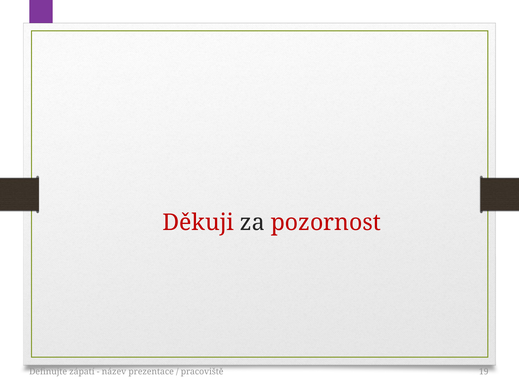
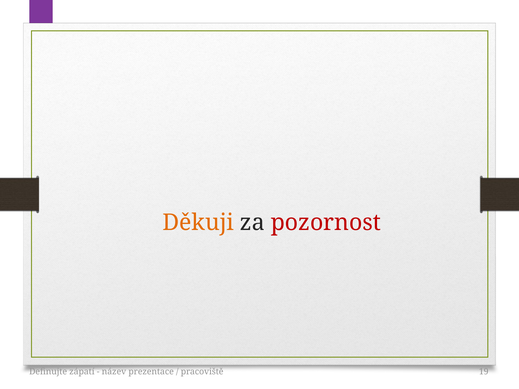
Děkuji colour: red -> orange
